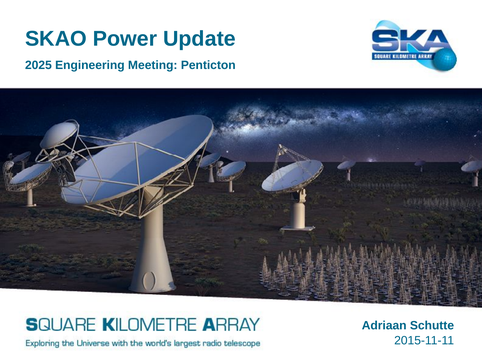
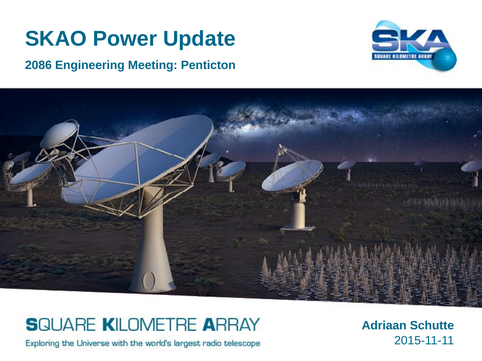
2025: 2025 -> 2086
